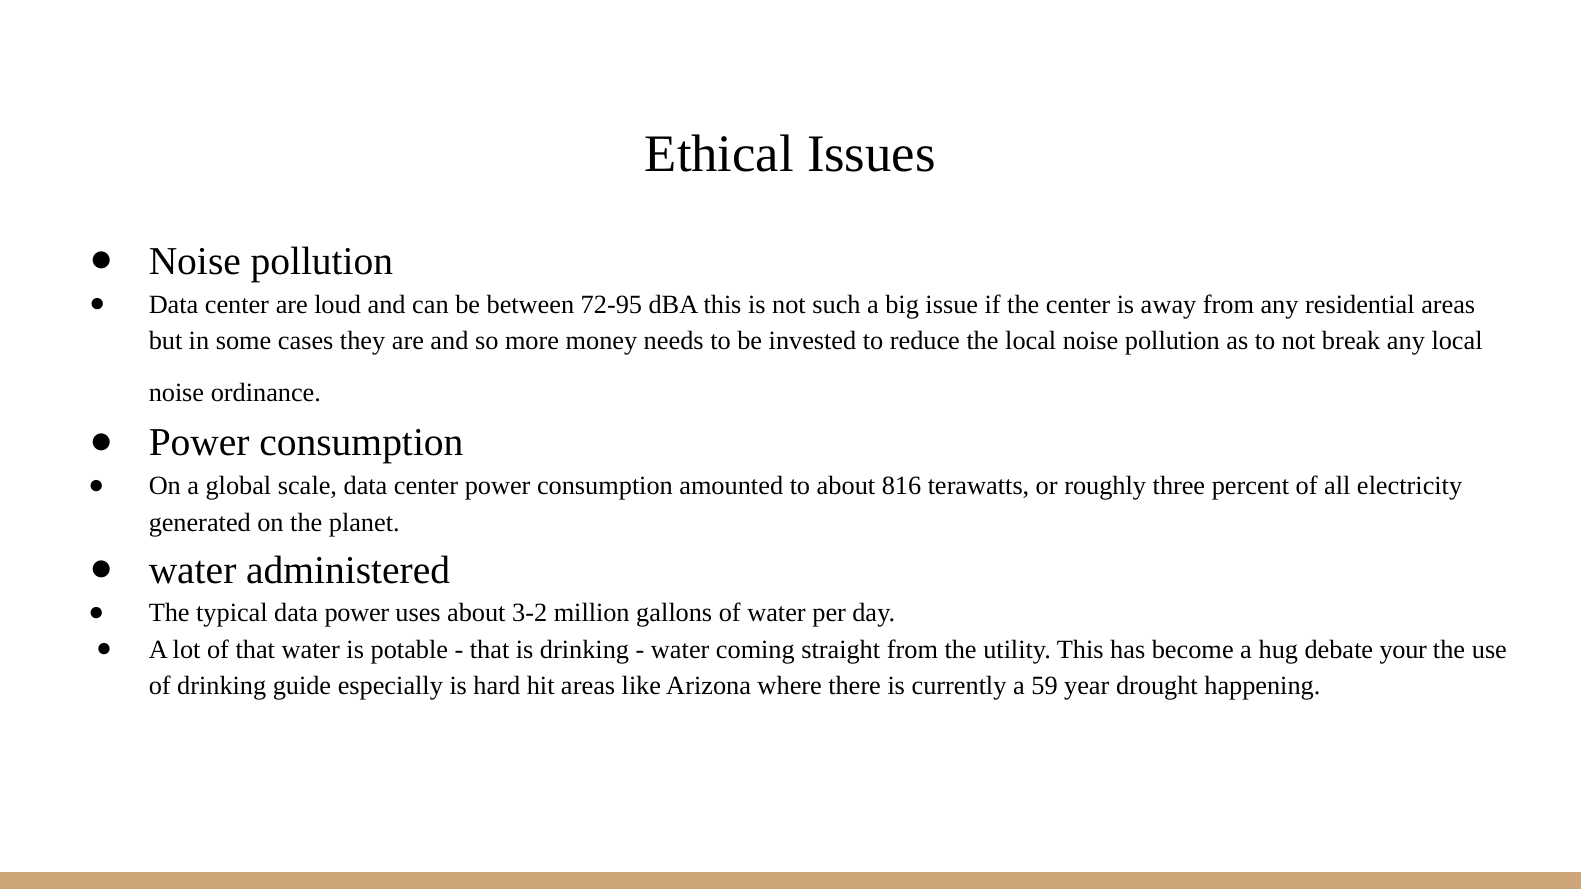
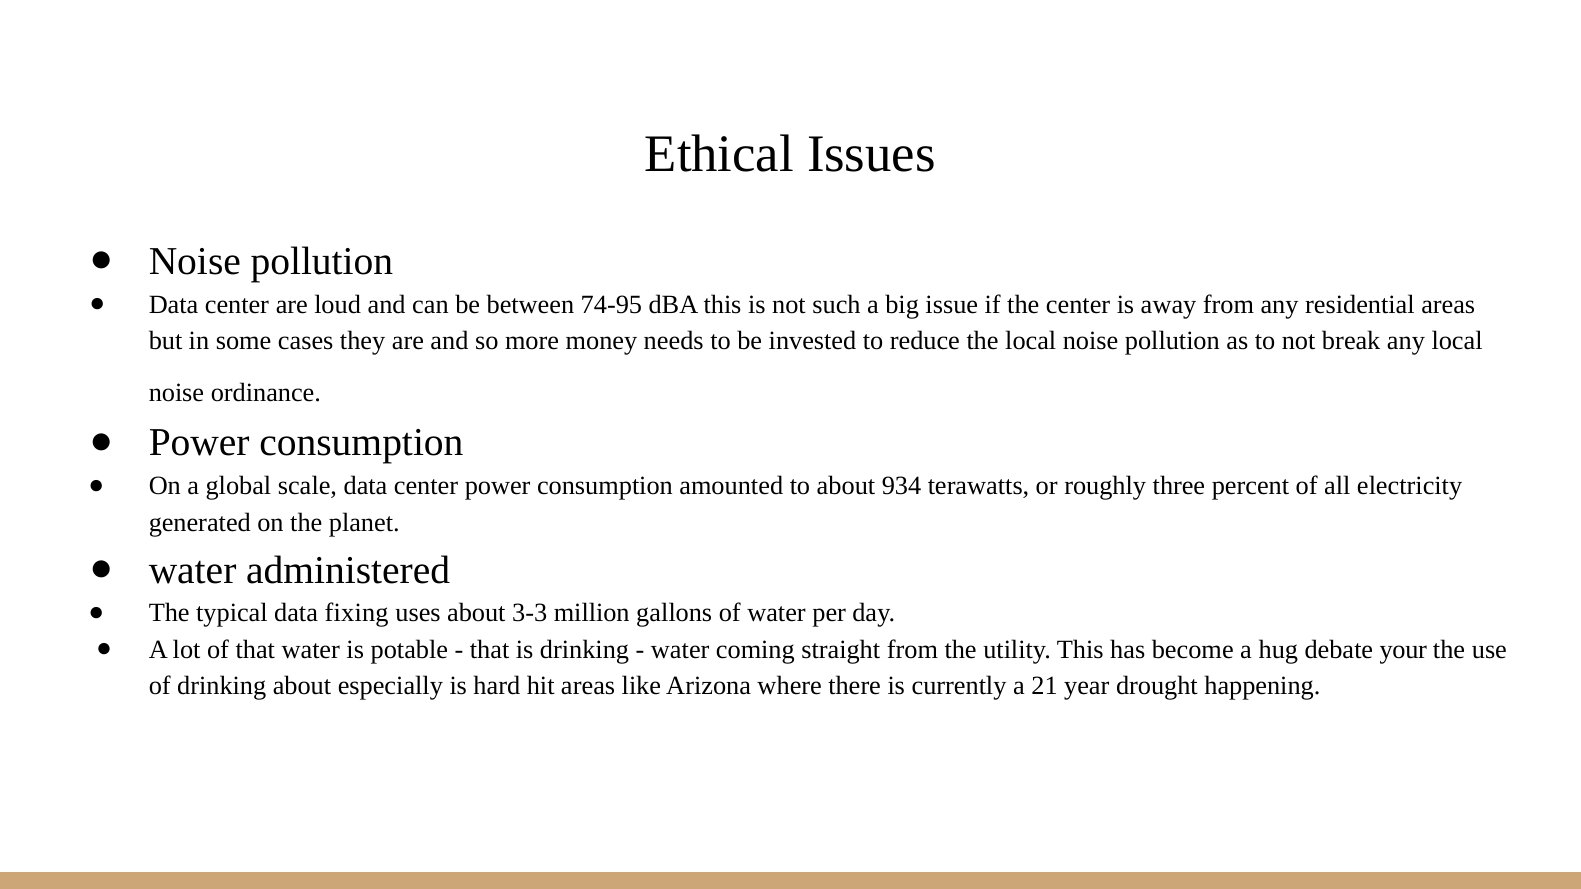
72-95: 72-95 -> 74-95
816: 816 -> 934
data power: power -> fixing
3-2: 3-2 -> 3-3
drinking guide: guide -> about
59: 59 -> 21
